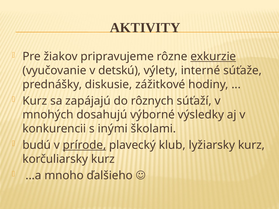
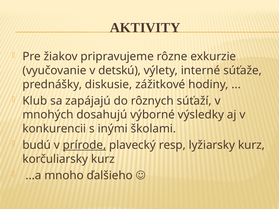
exkurzie underline: present -> none
Kurz at (35, 101): Kurz -> Klub
klub: klub -> resp
